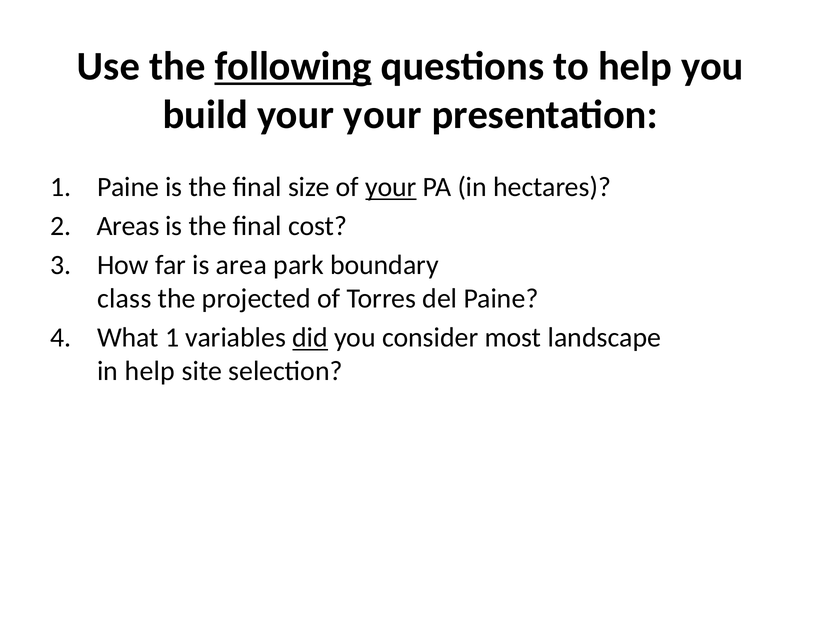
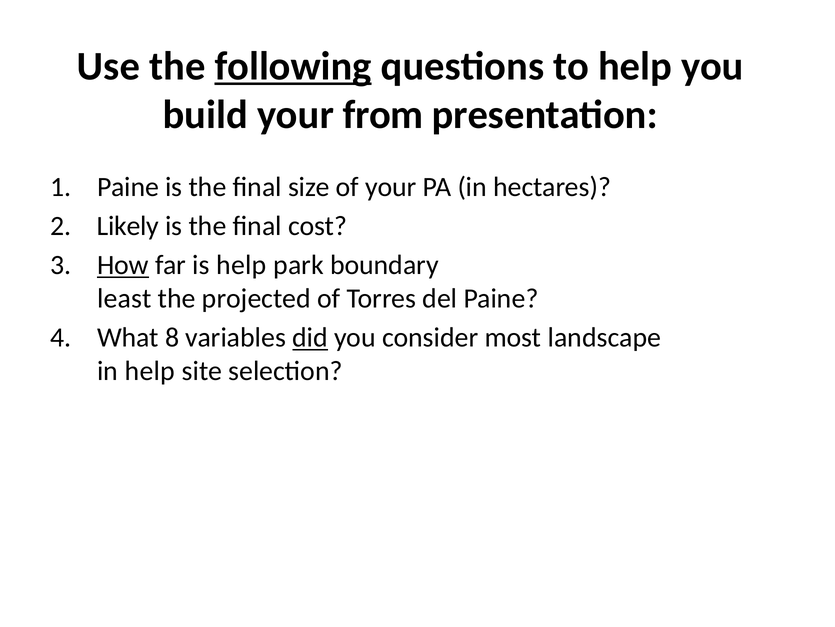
your your: your -> from
your at (391, 187) underline: present -> none
Areas: Areas -> Likely
How underline: none -> present
is area: area -> help
class: class -> least
What 1: 1 -> 8
